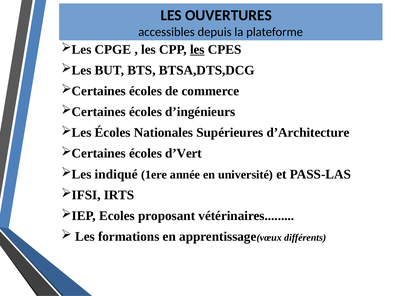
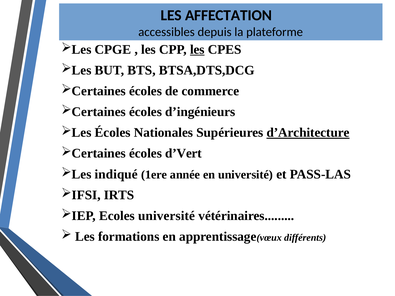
OUVERTURES: OUVERTURES -> AFFECTATION
d’Architecture underline: none -> present
Ecoles proposant: proposant -> université
